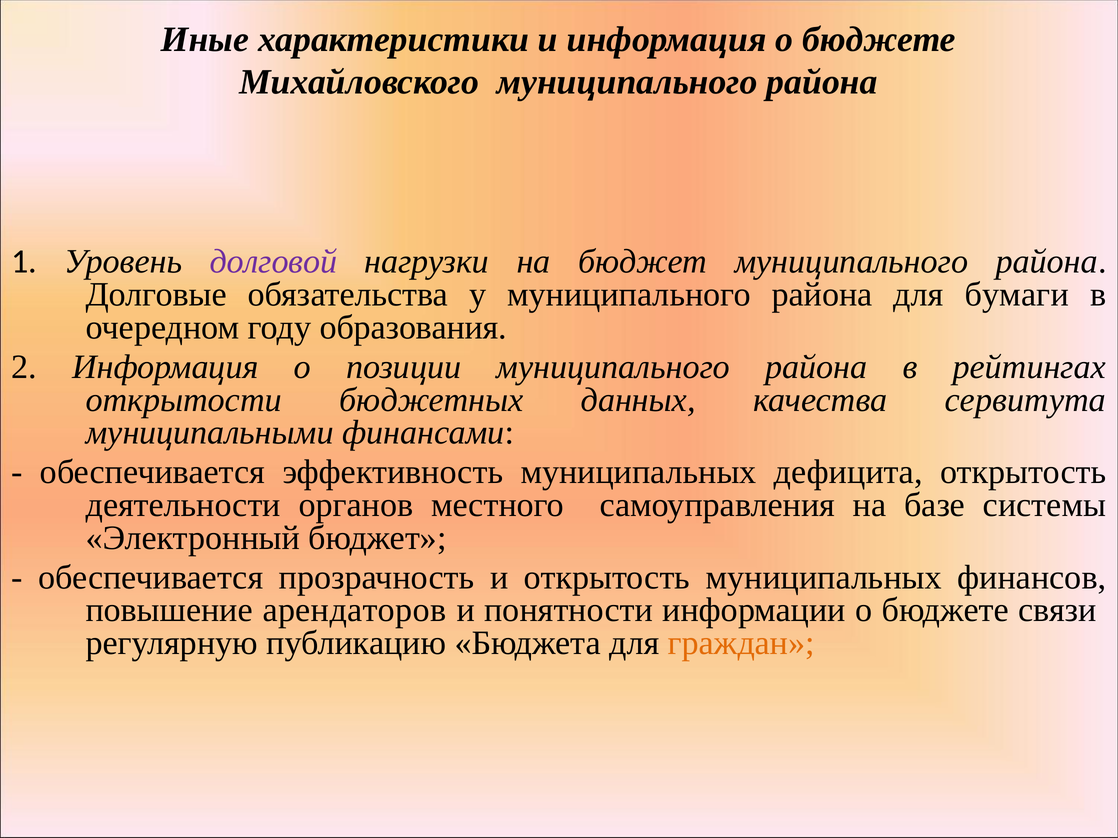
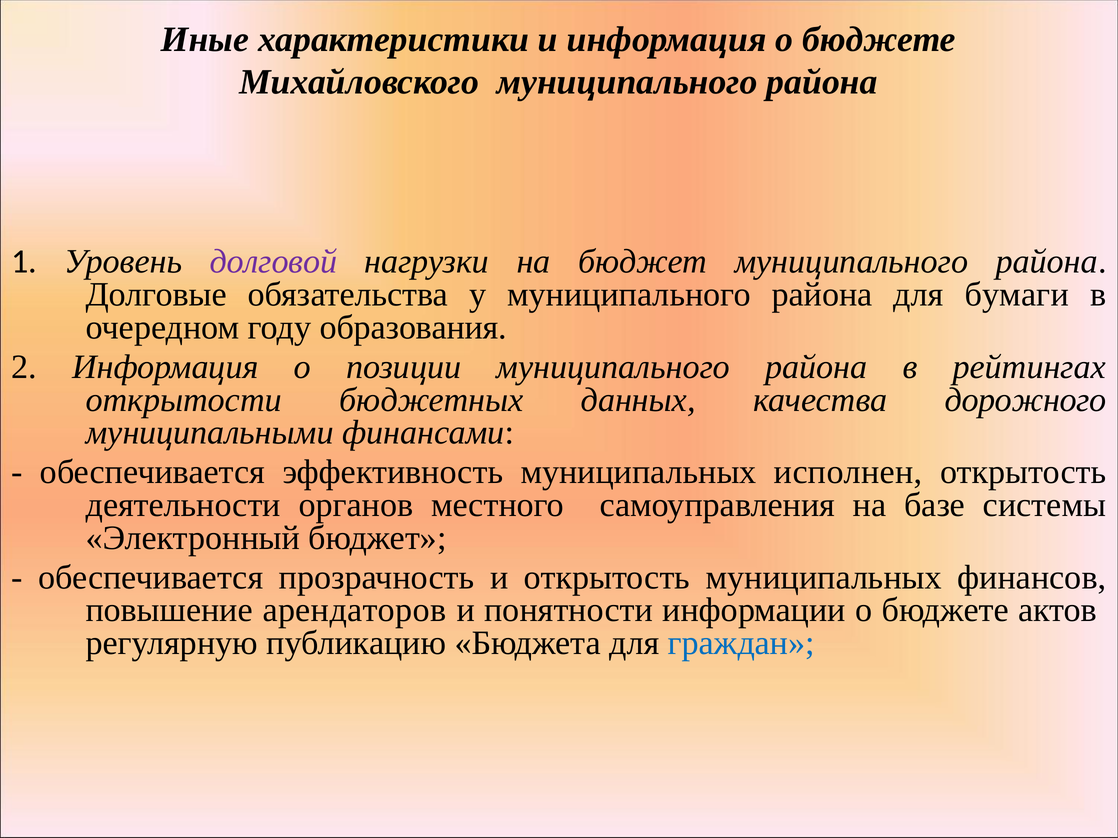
сервитута: сервитута -> дорожного
дефицита: дефицита -> исполнен
связи: связи -> актов
граждан colour: orange -> blue
